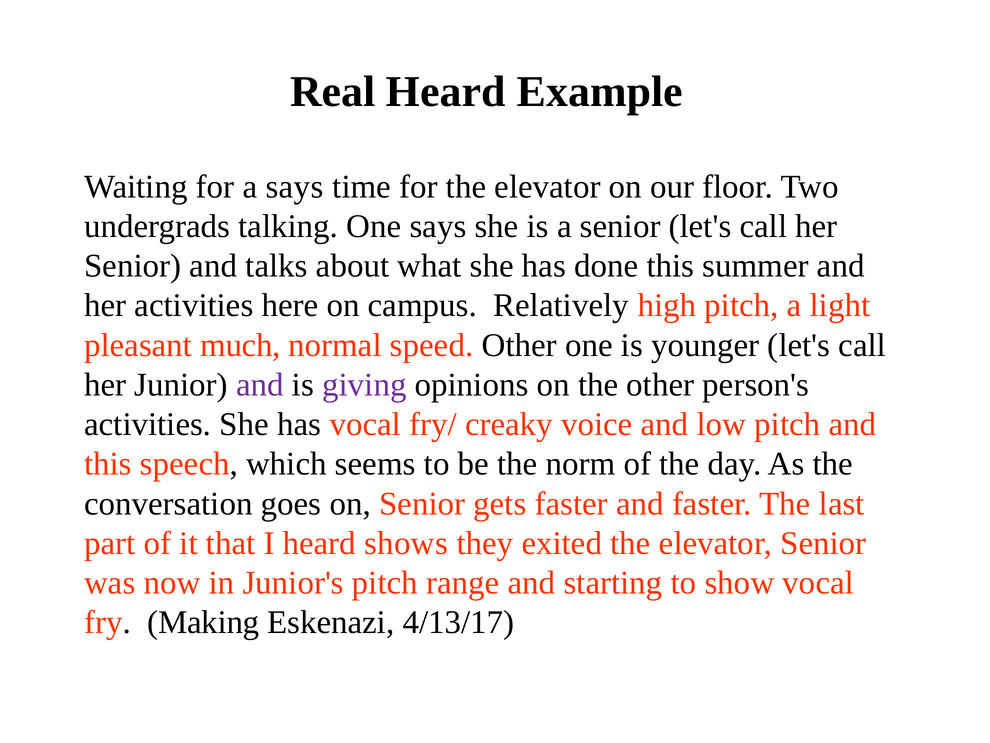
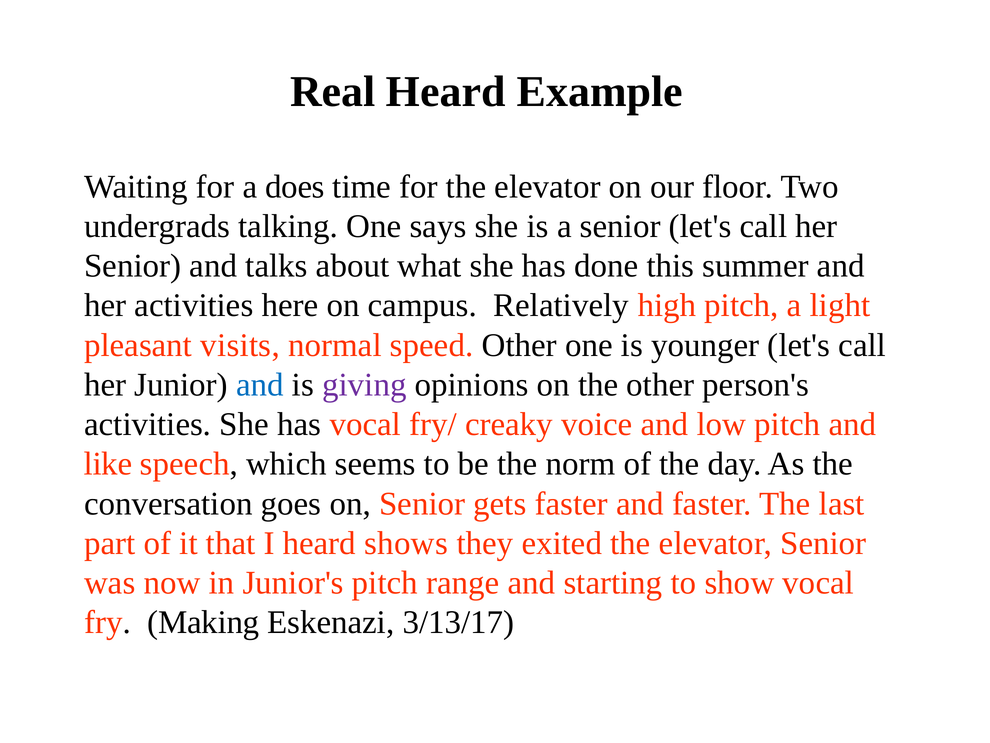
a says: says -> does
much: much -> visits
and at (260, 385) colour: purple -> blue
this at (108, 464): this -> like
4/13/17: 4/13/17 -> 3/13/17
